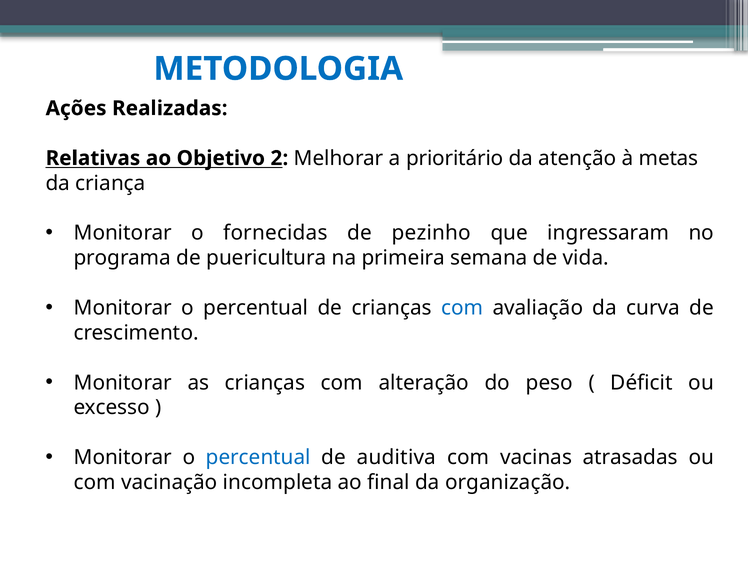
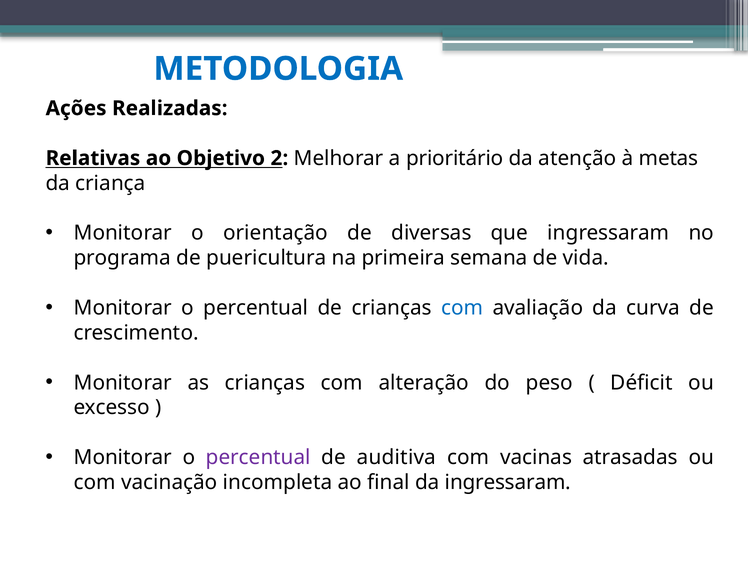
fornecidas: fornecidas -> orientação
pezinho: pezinho -> diversas
percentual at (258, 458) colour: blue -> purple
da organização: organização -> ingressaram
